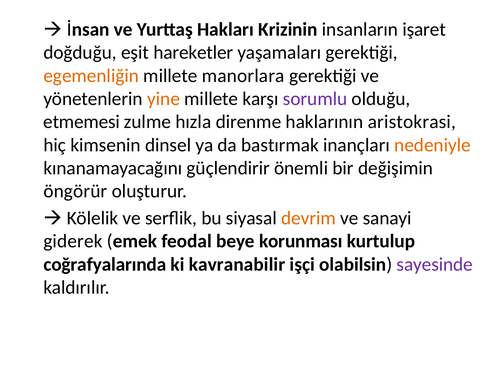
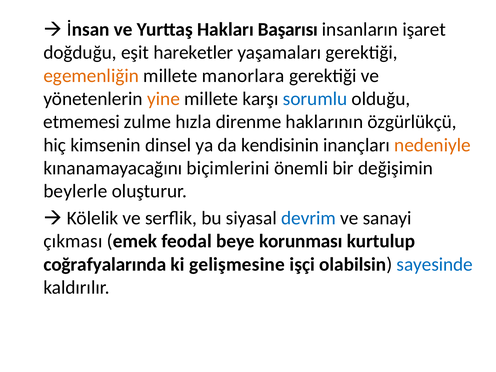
Krizinin: Krizinin -> Başarısı
sorumlu colour: purple -> blue
aristokrasi: aristokrasi -> özgürlükçü
bastırmak: bastırmak -> kendisinin
güçlendirir: güçlendirir -> biçimlerini
öngörür: öngörür -> beylerle
devrim colour: orange -> blue
giderek: giderek -> çıkması
kavranabilir: kavranabilir -> gelişmesine
sayesinde colour: purple -> blue
